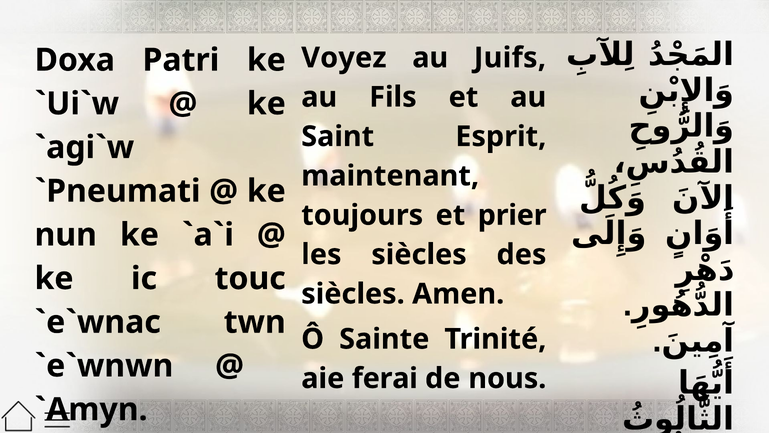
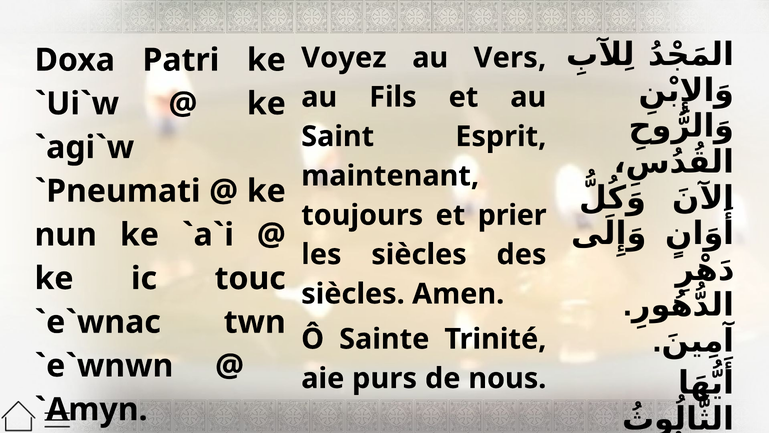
Juifs: Juifs -> Vers
ferai: ferai -> purs
